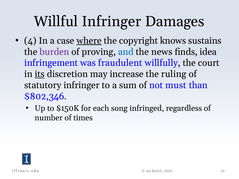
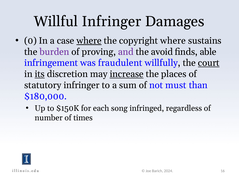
4: 4 -> 0
copyright knows: knows -> where
and colour: blue -> purple
news: news -> avoid
idea: idea -> able
court underline: none -> present
increase underline: none -> present
ruling: ruling -> places
$802,346: $802,346 -> $180,000
